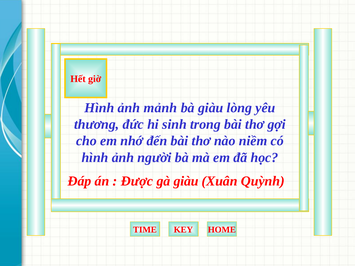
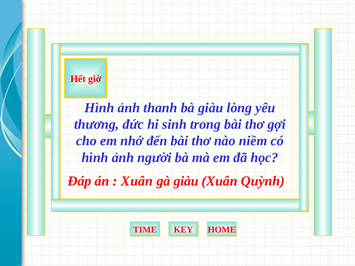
mảnh: mảnh -> thanh
Được at (137, 181): Được -> Xuân
